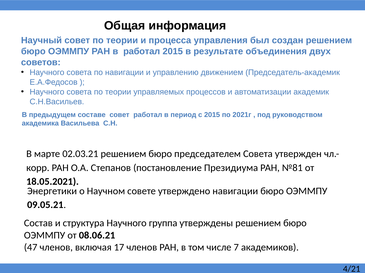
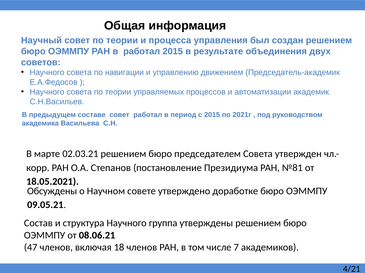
Энергетики: Энергетики -> Обсуждены
утверждено навигации: навигации -> доработке
17: 17 -> 18
